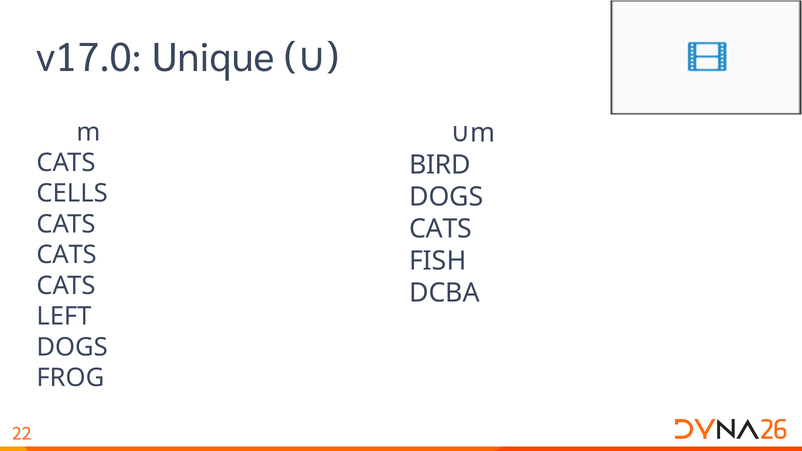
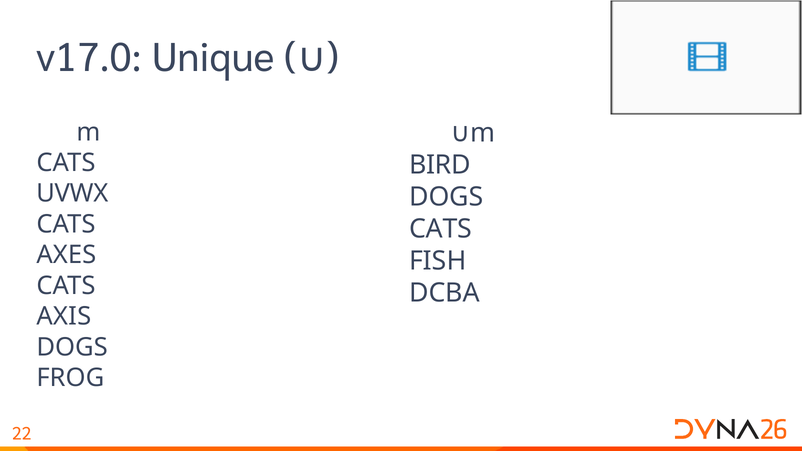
CELLS: CELLS -> UVWX
CATS at (66, 255): CATS -> AXES
LEFT: LEFT -> AXIS
